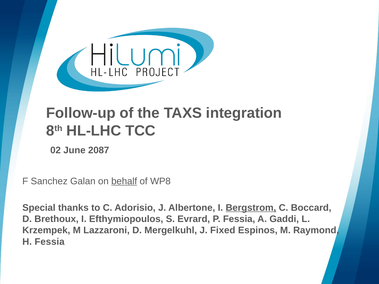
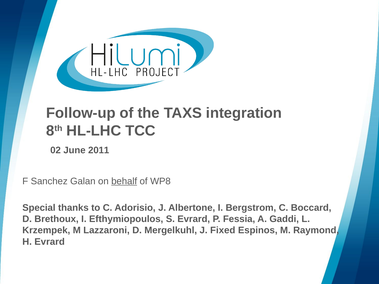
2087: 2087 -> 2011
Bergstrom underline: present -> none
H Fessia: Fessia -> Evrard
